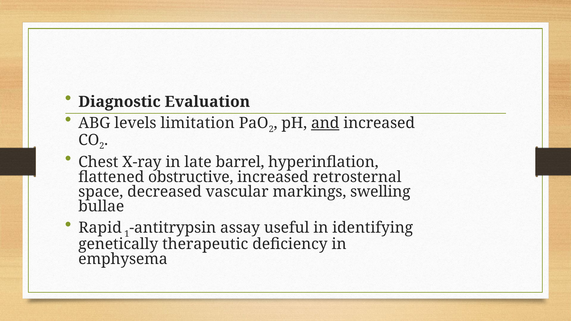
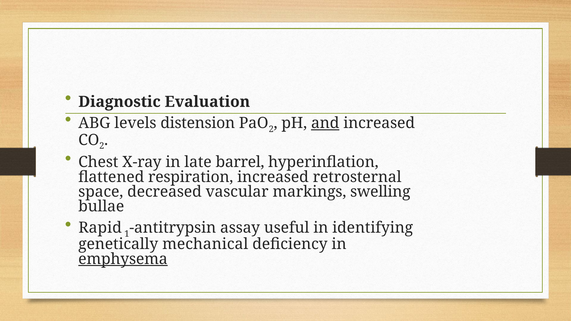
limitation: limitation -> distension
obstructive: obstructive -> respiration
therapeutic: therapeutic -> mechanical
emphysema underline: none -> present
